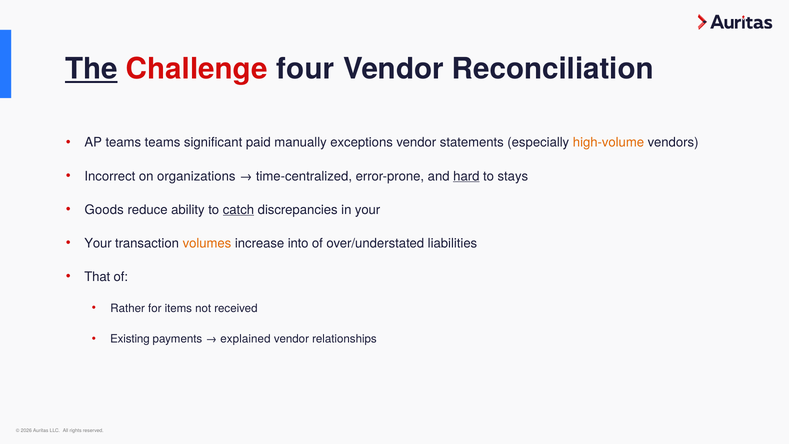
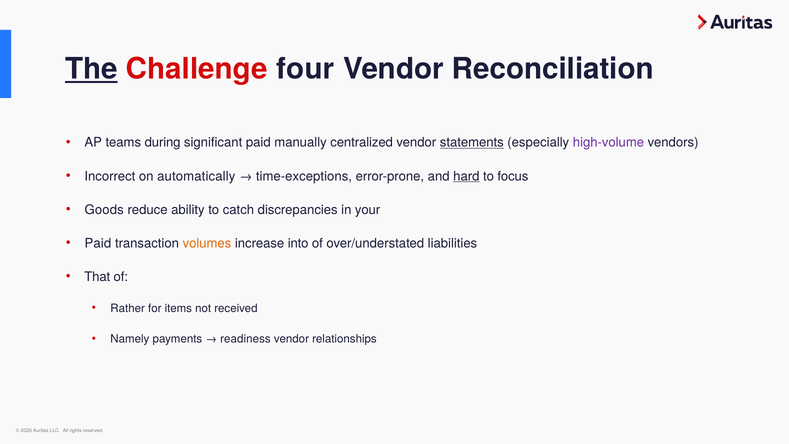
teams teams: teams -> during
exceptions: exceptions -> centralized
statements underline: none -> present
high-volume colour: orange -> purple
organizations: organizations -> automatically
time-centralized: time-centralized -> time-exceptions
stays: stays -> focus
catch underline: present -> none
Your at (98, 243): Your -> Paid
Existing: Existing -> Namely
explained: explained -> readiness
